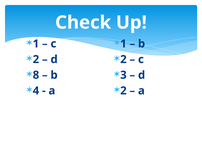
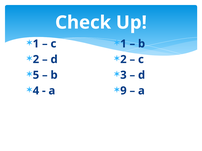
8: 8 -> 5
2 at (123, 91): 2 -> 9
